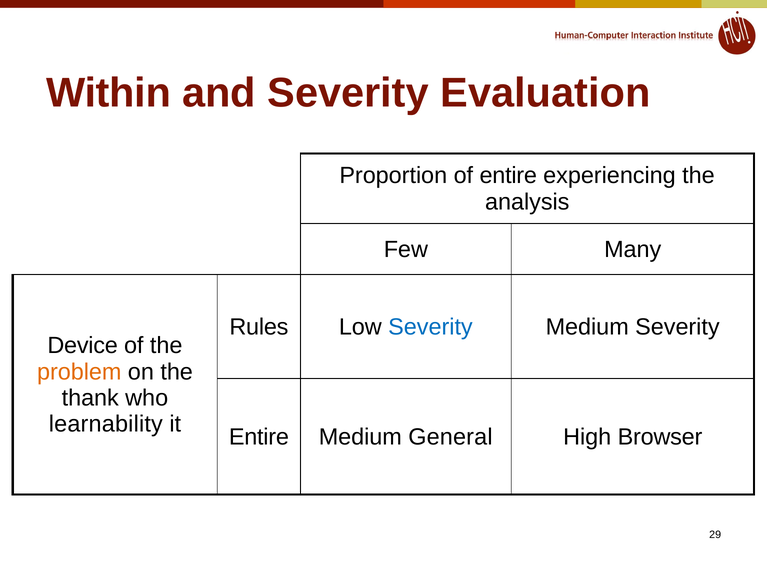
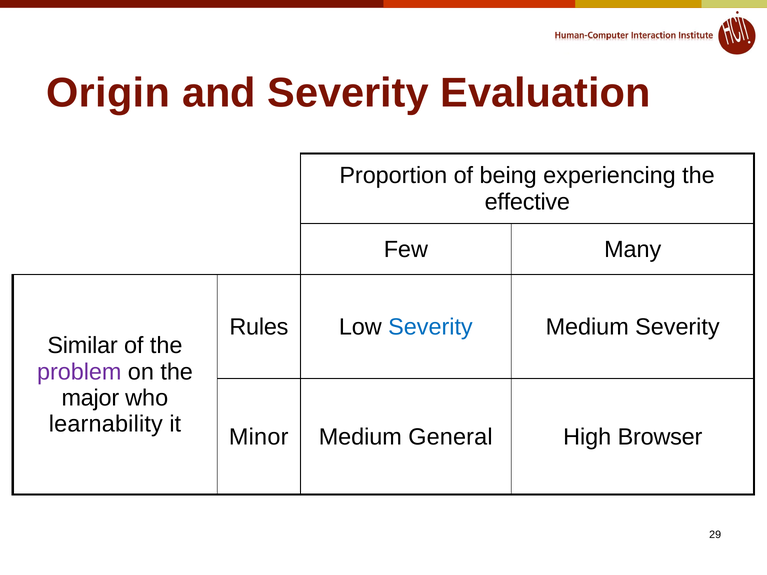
Within: Within -> Origin
of entire: entire -> being
analysis: analysis -> effective
Device: Device -> Similar
problem colour: orange -> purple
thank: thank -> major
Entire at (259, 437): Entire -> Minor
